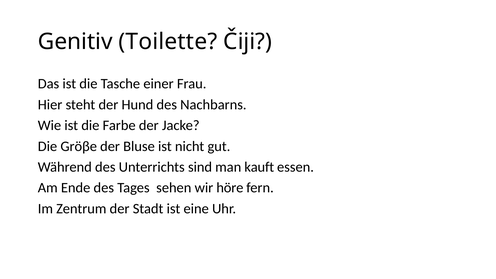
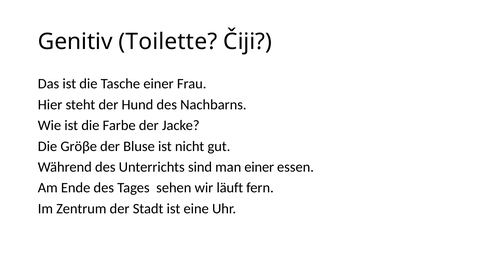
man kauft: kauft -> einer
höre: höre -> läuft
